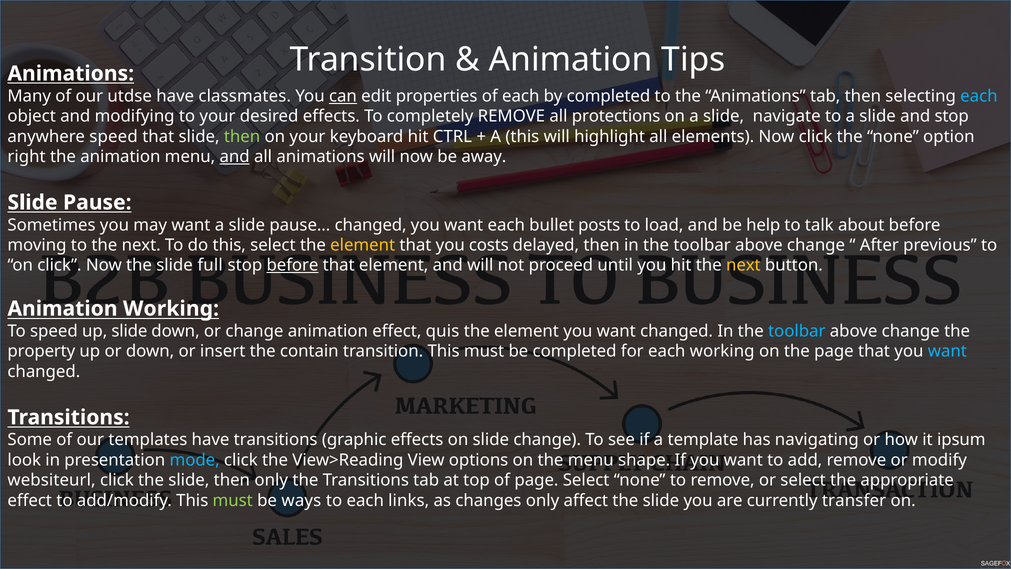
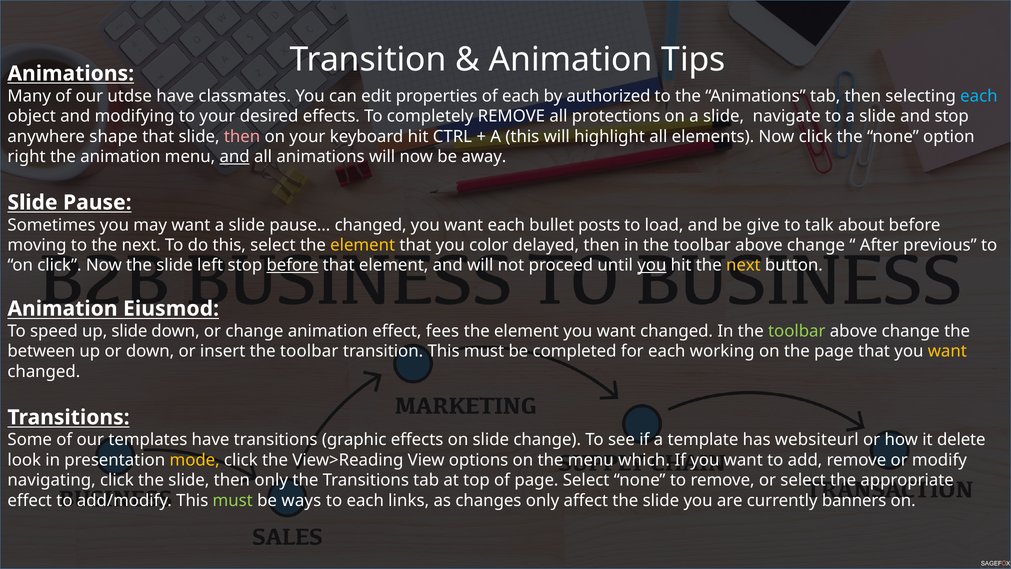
can underline: present -> none
by completed: completed -> authorized
anywhere speed: speed -> shape
then at (242, 136) colour: light green -> pink
help: help -> give
costs: costs -> color
full: full -> left
you at (652, 265) underline: none -> present
Animation Working: Working -> Eiusmod
quis: quis -> fees
toolbar at (797, 331) colour: light blue -> light green
property: property -> between
contain at (309, 351): contain -> toolbar
want at (947, 351) colour: light blue -> yellow
navigating: navigating -> websiteurl
ipsum: ipsum -> delete
mode colour: light blue -> yellow
shape: shape -> which
websiteurl: websiteurl -> navigating
transfer: transfer -> banners
